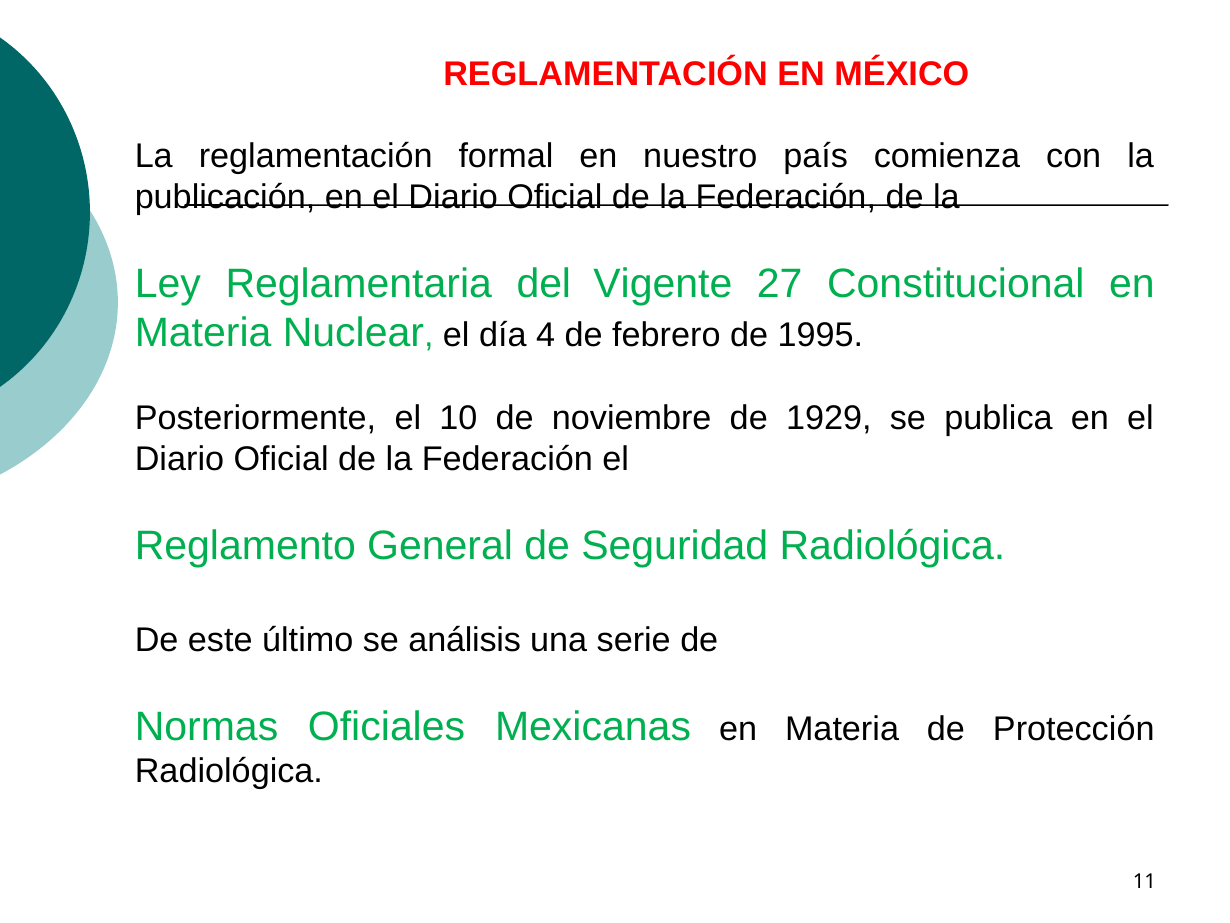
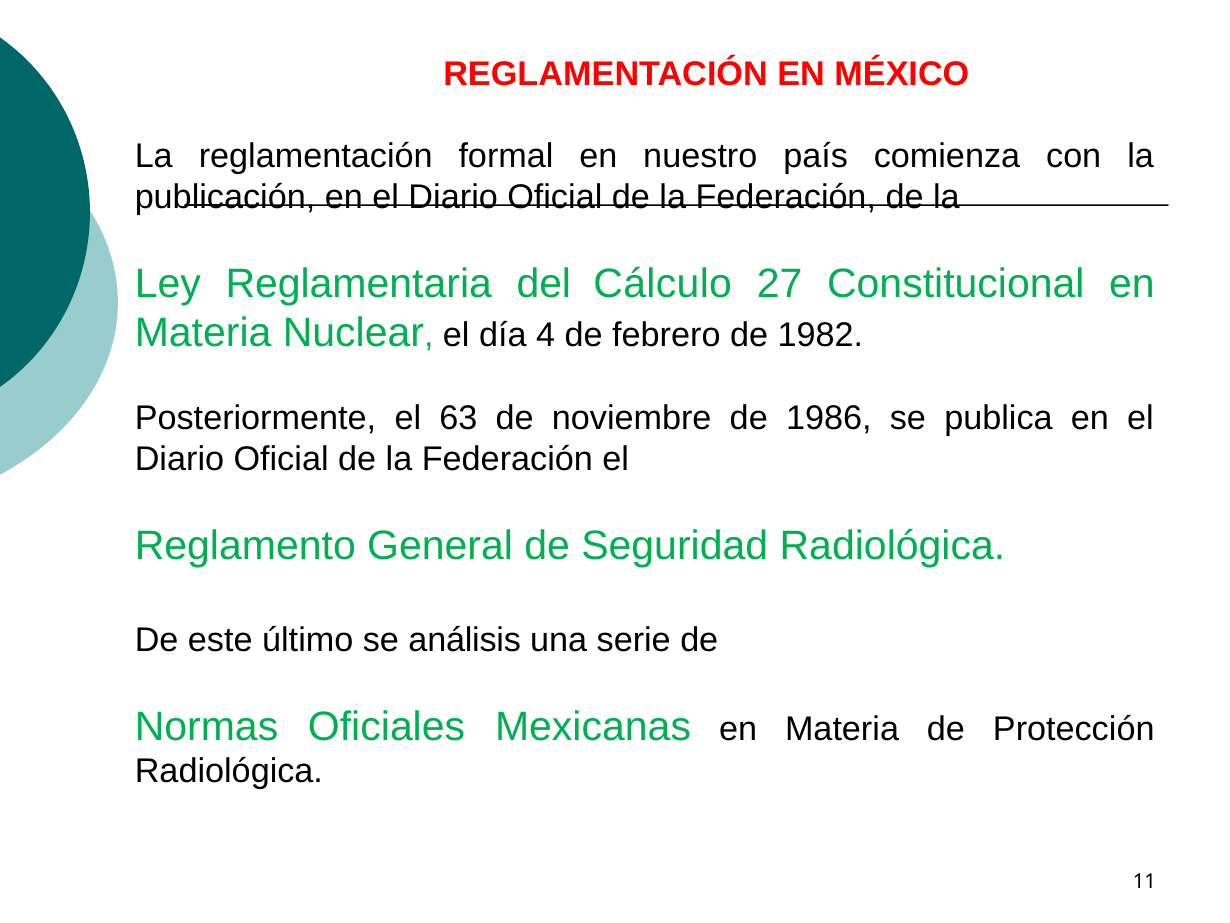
Vigente: Vigente -> Cálculo
1995: 1995 -> 1982
10: 10 -> 63
1929: 1929 -> 1986
